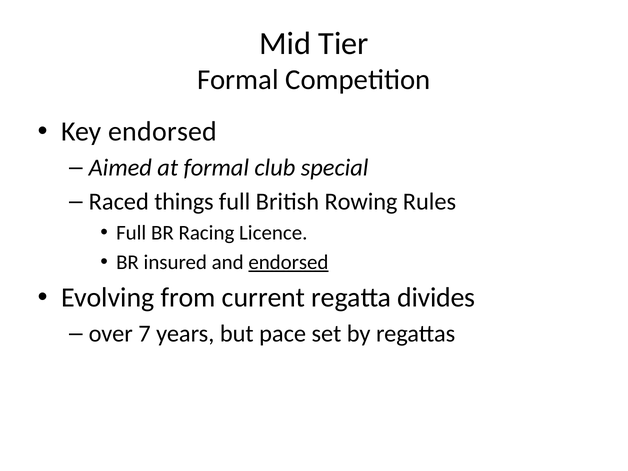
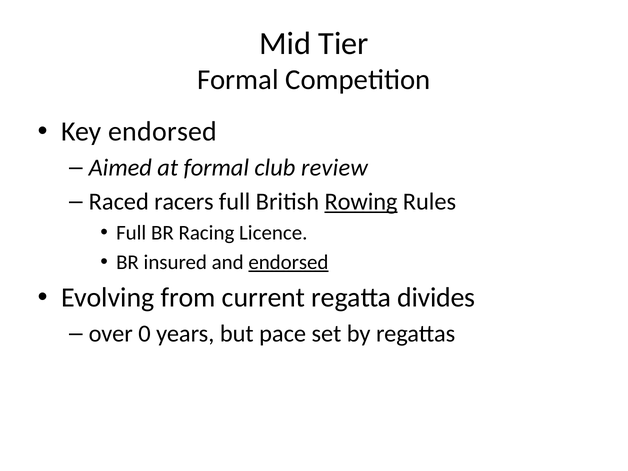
special: special -> review
things: things -> racers
Rowing underline: none -> present
7: 7 -> 0
